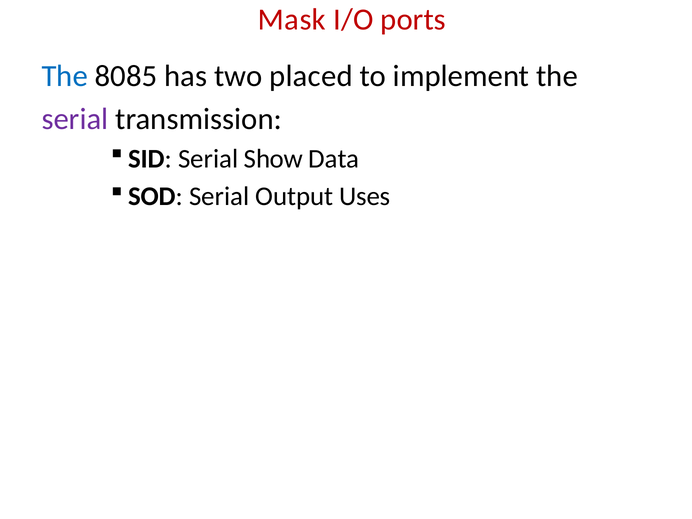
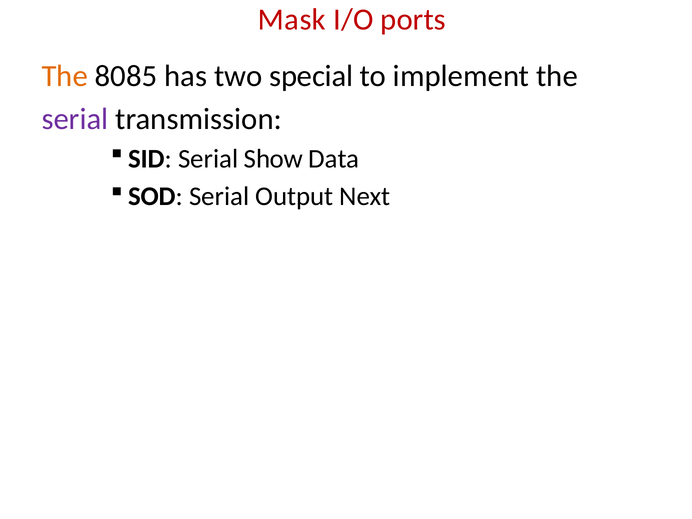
The at (65, 76) colour: blue -> orange
placed: placed -> special
Uses: Uses -> Next
